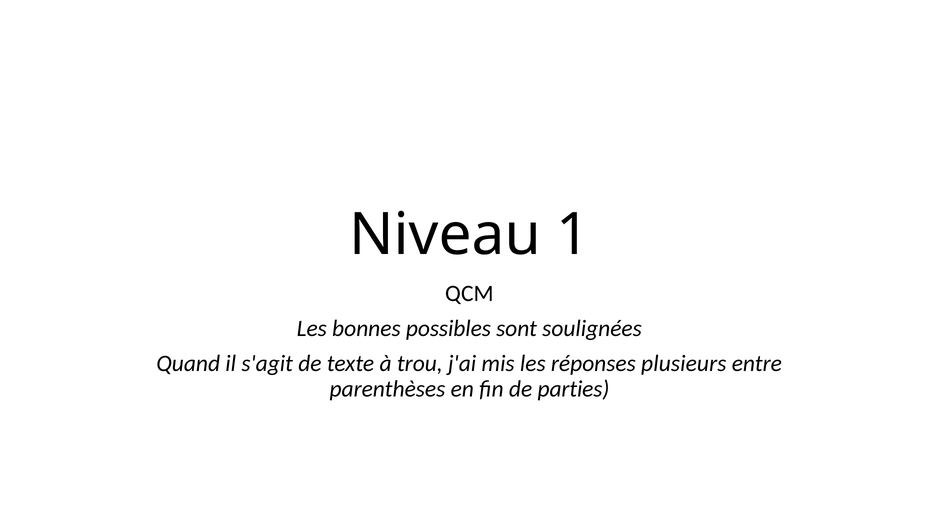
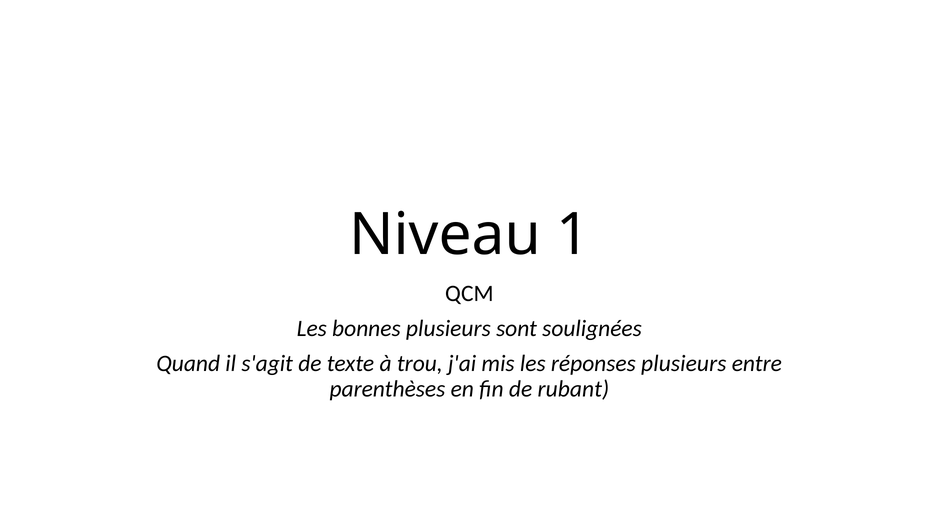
bonnes possibles: possibles -> plusieurs
parties: parties -> rubant
